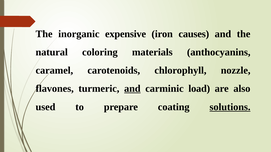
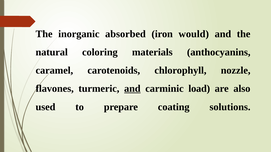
expensive: expensive -> absorbed
causes: causes -> would
solutions underline: present -> none
